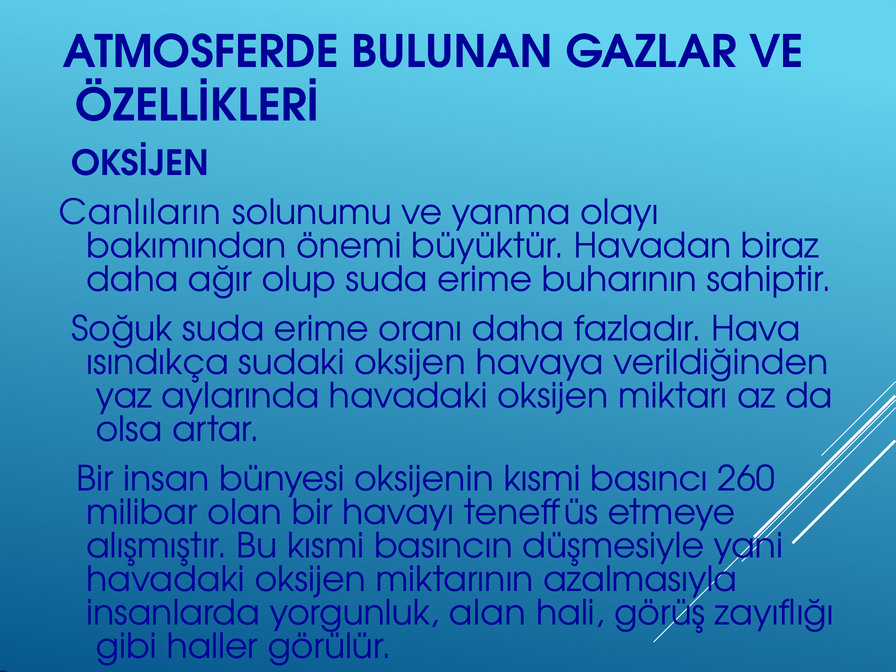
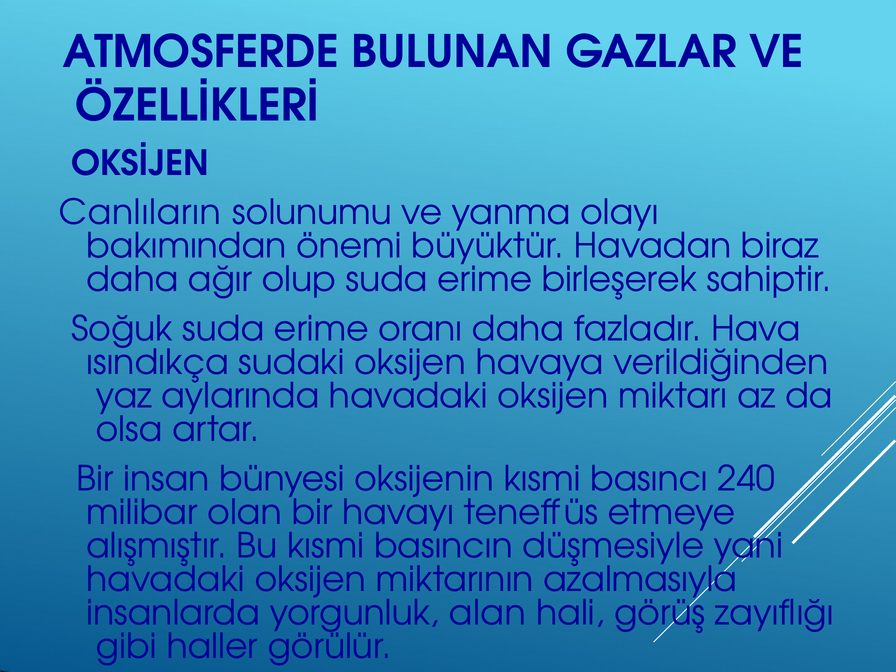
buharının: buharının -> birleşerek
260: 260 -> 240
